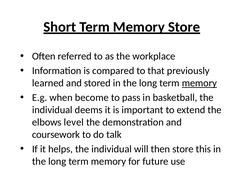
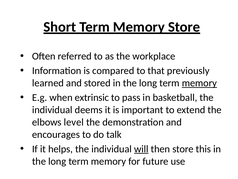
become: become -> extrinsic
coursework: coursework -> encourages
will underline: none -> present
